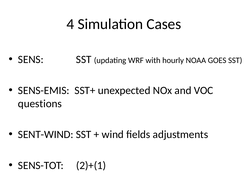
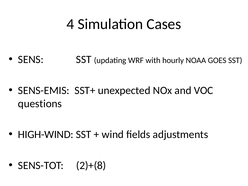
SENT-WIND: SENT-WIND -> HIGH-WIND
2)+(1: 2)+(1 -> 2)+(8
